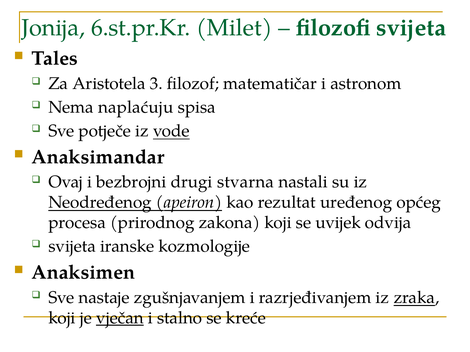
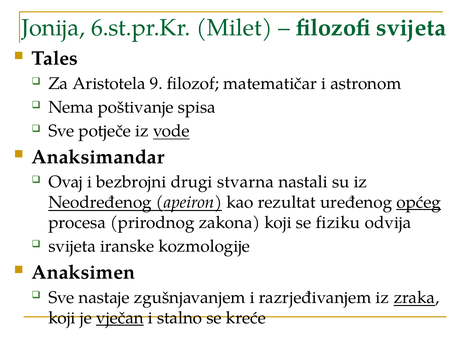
3: 3 -> 9
naplaćuju: naplaćuju -> poštivanje
općeg underline: none -> present
uvijek: uvijek -> fiziku
